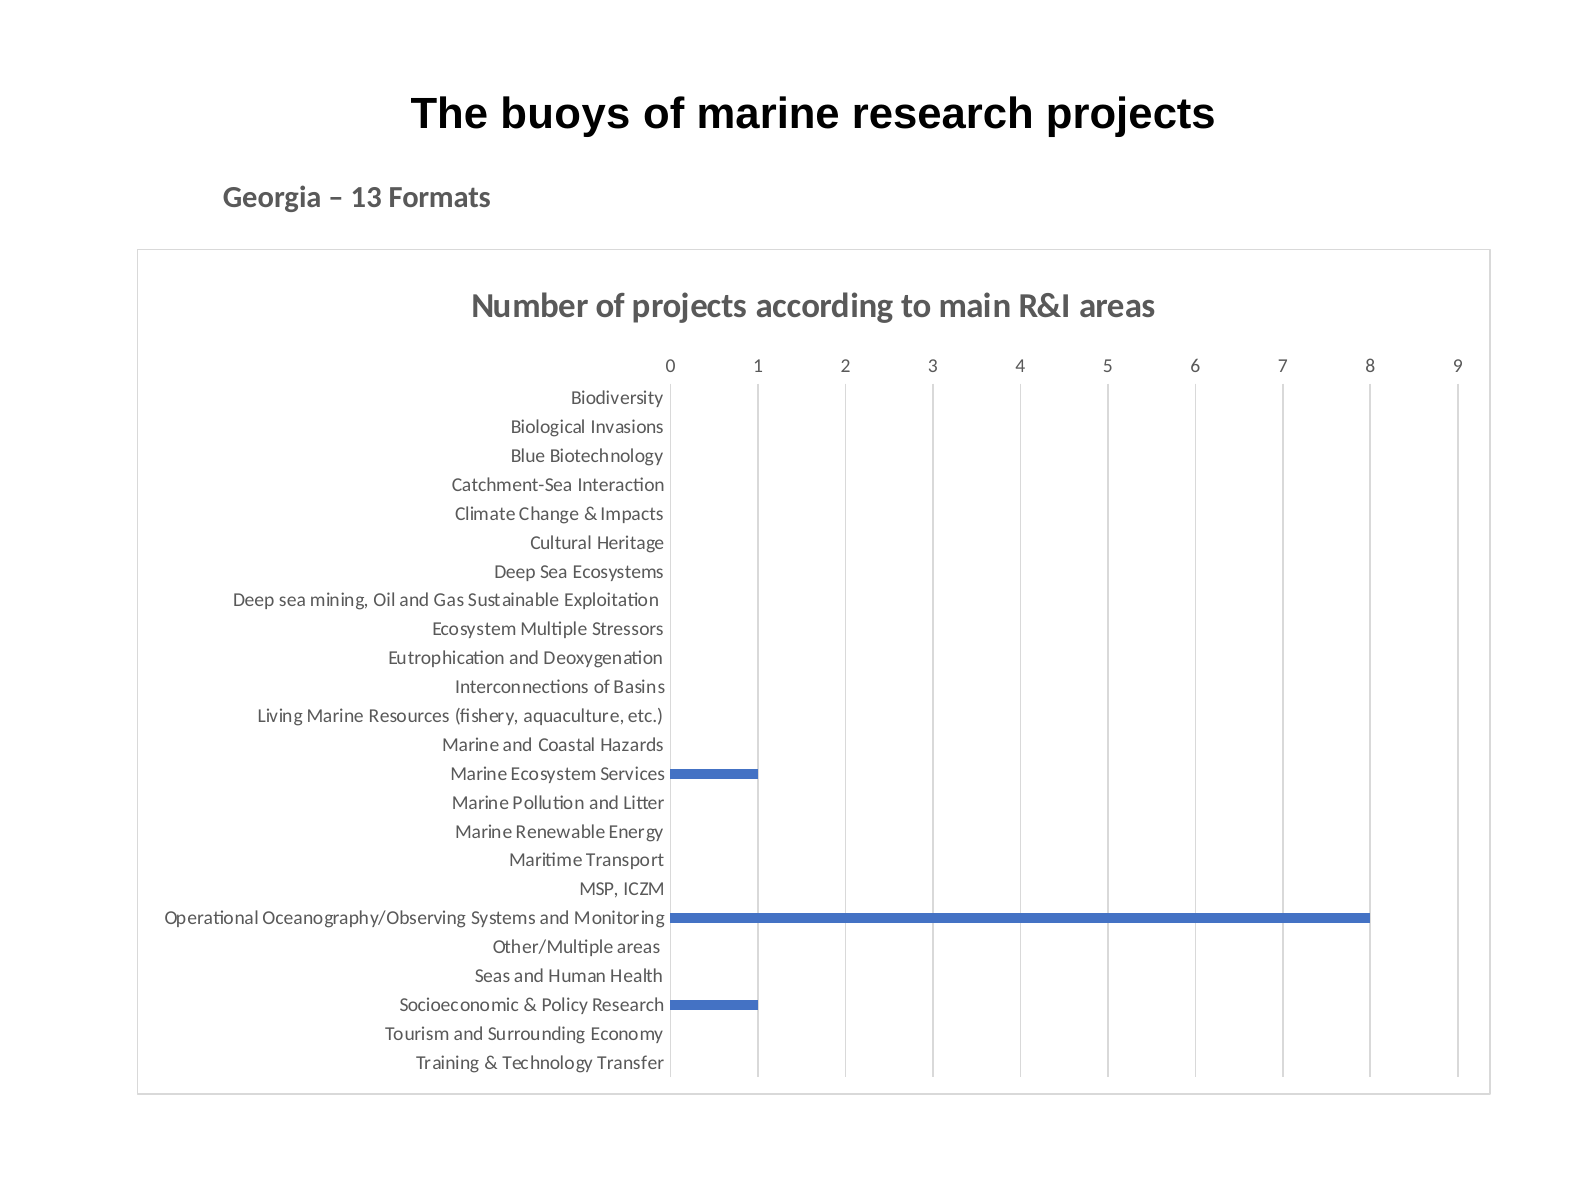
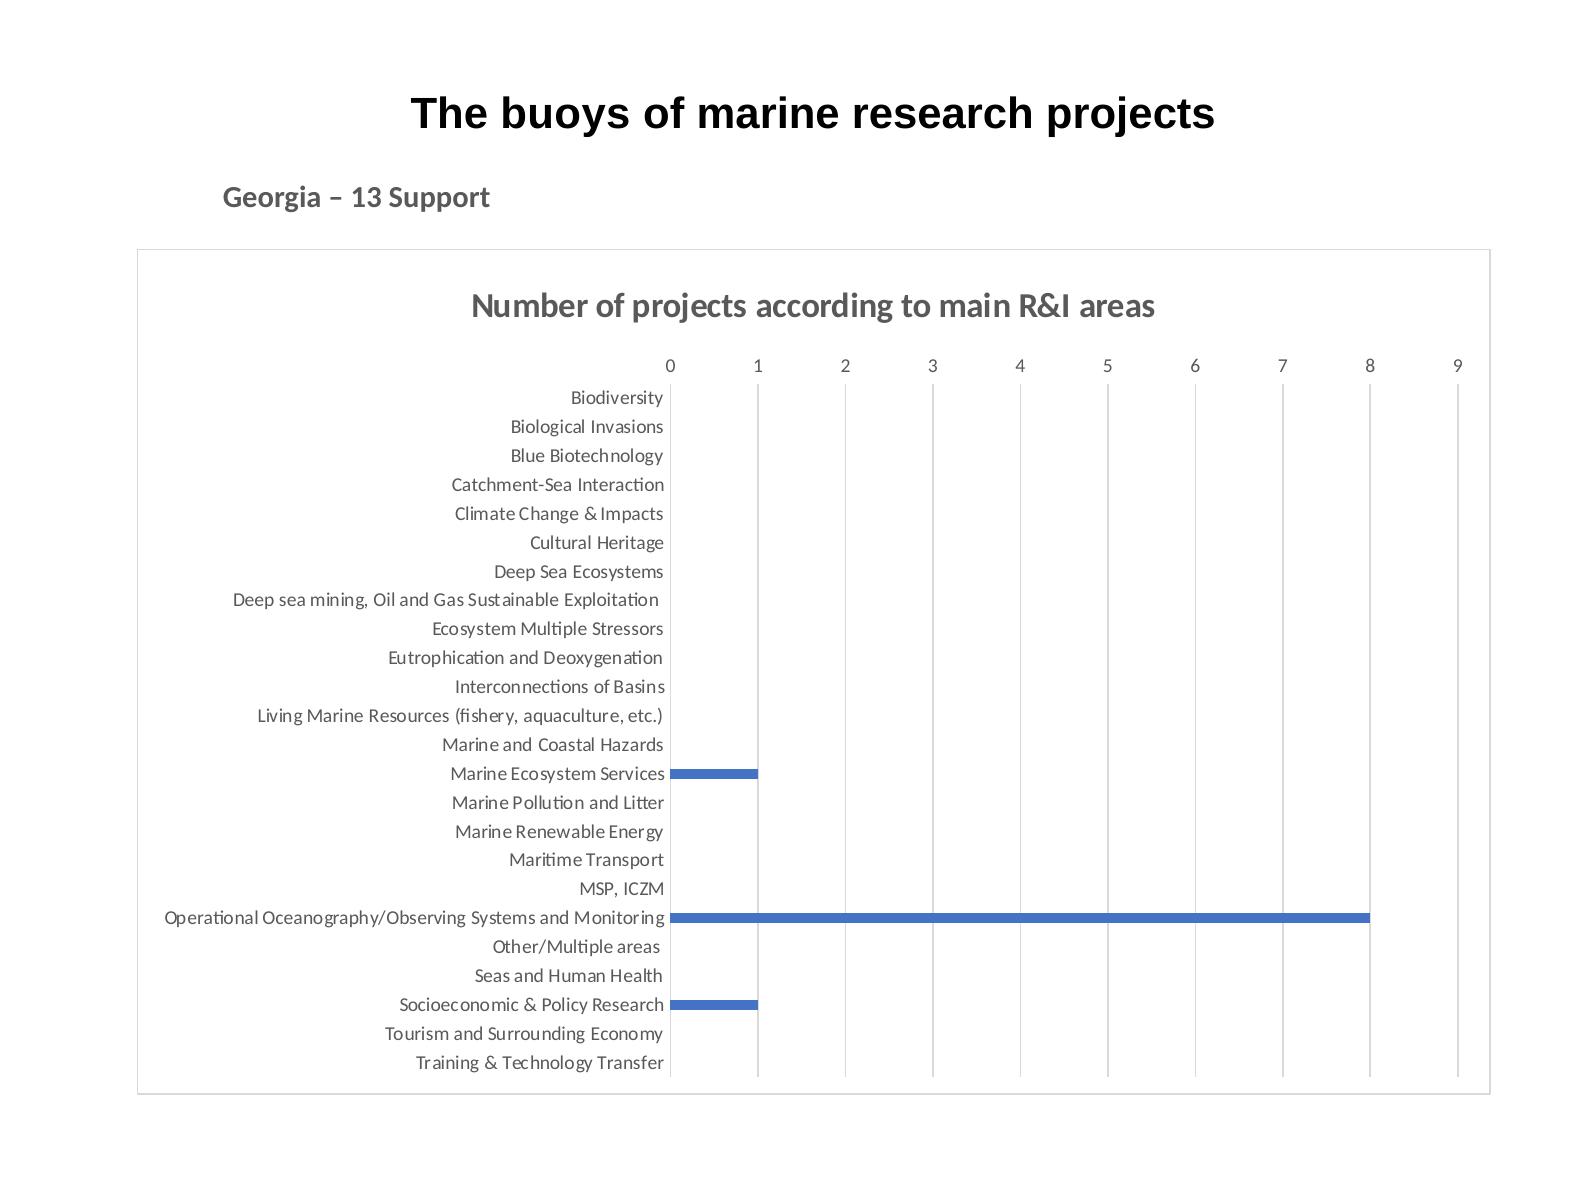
Formats: Formats -> Support
